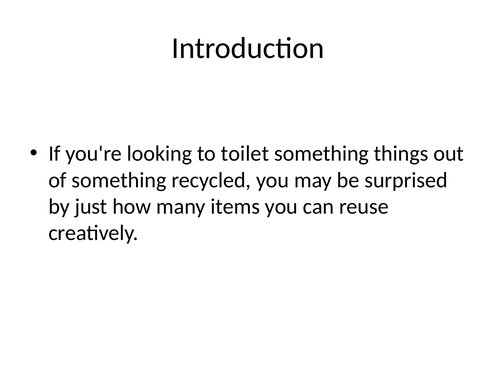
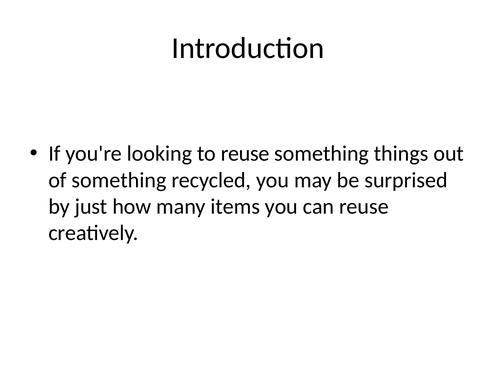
to toilet: toilet -> reuse
